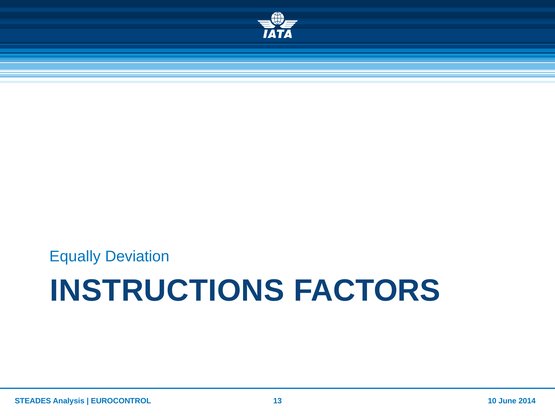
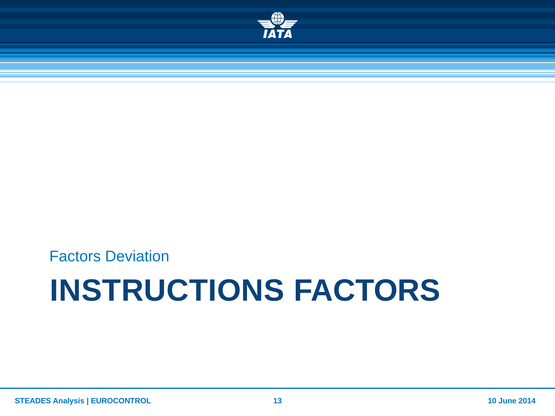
Equally at (75, 257): Equally -> Factors
